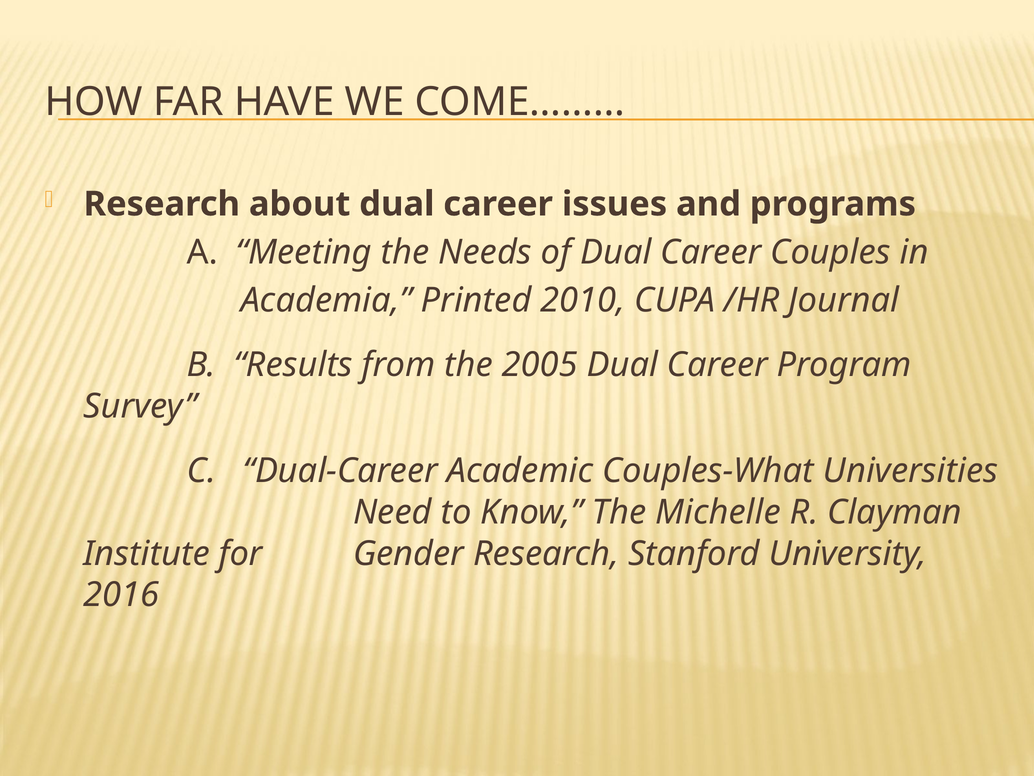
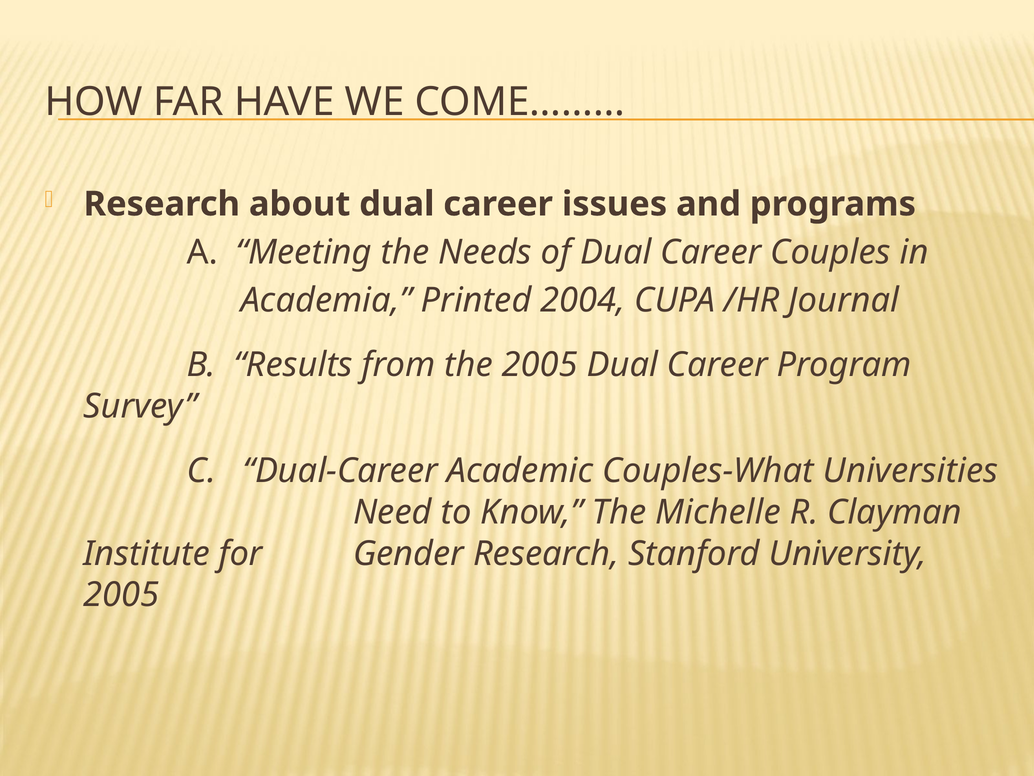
2010: 2010 -> 2004
2016 at (121, 595): 2016 -> 2005
